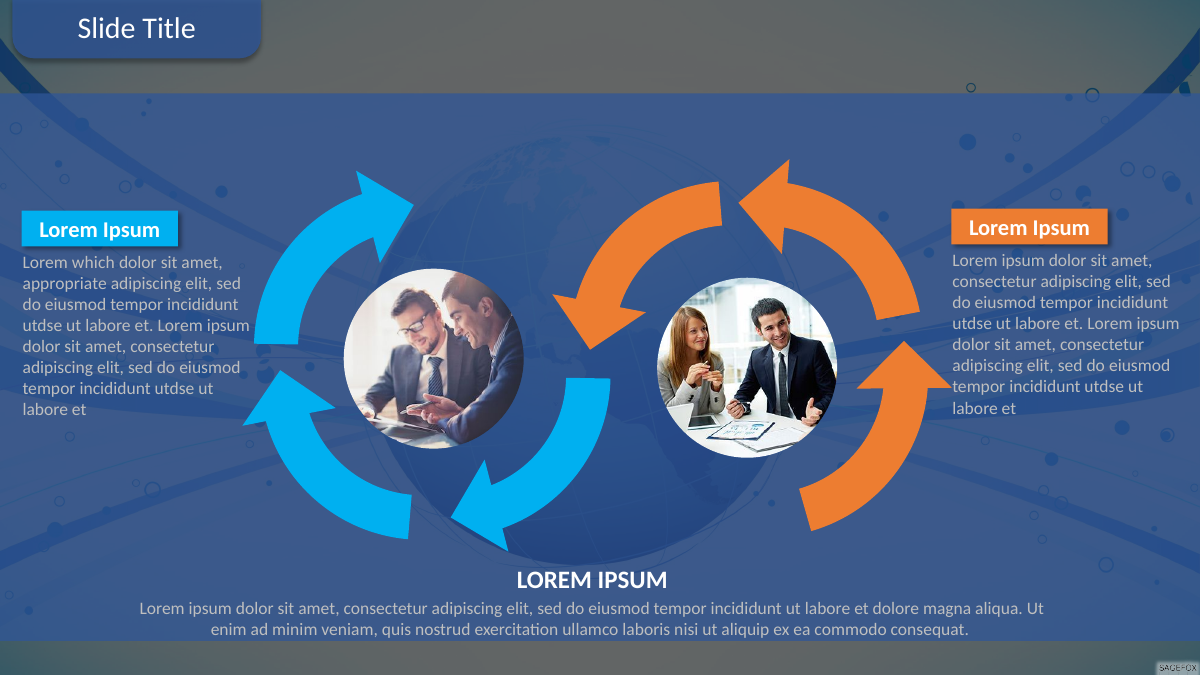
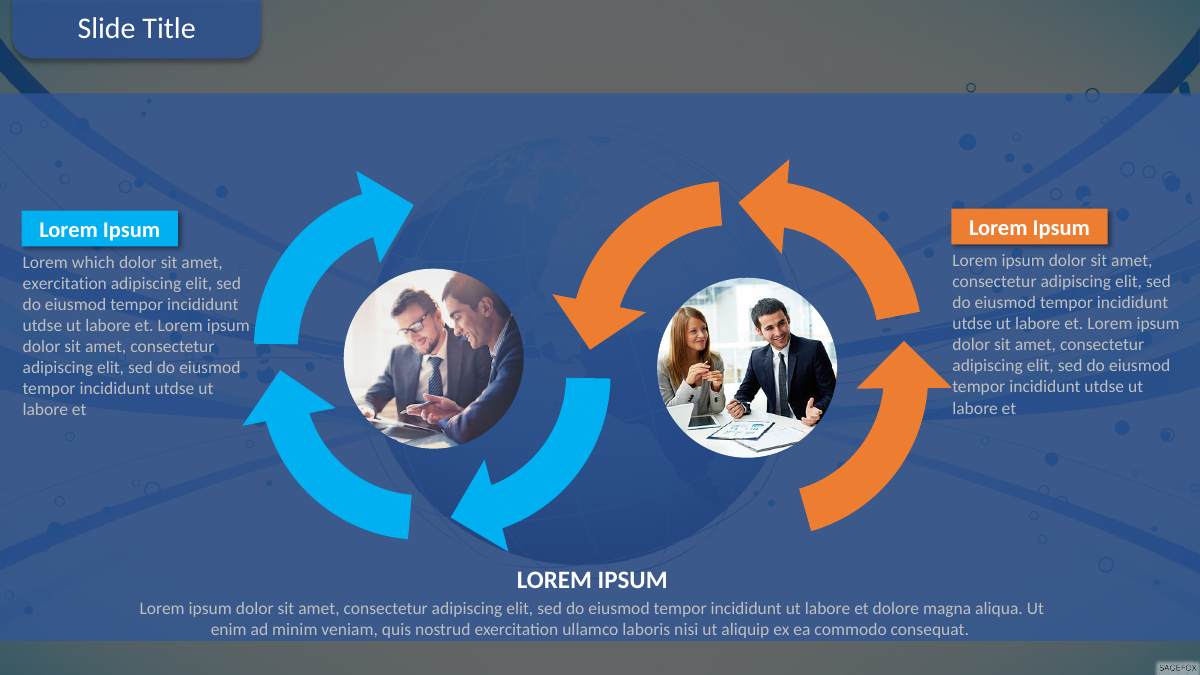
appropriate at (65, 284): appropriate -> exercitation
